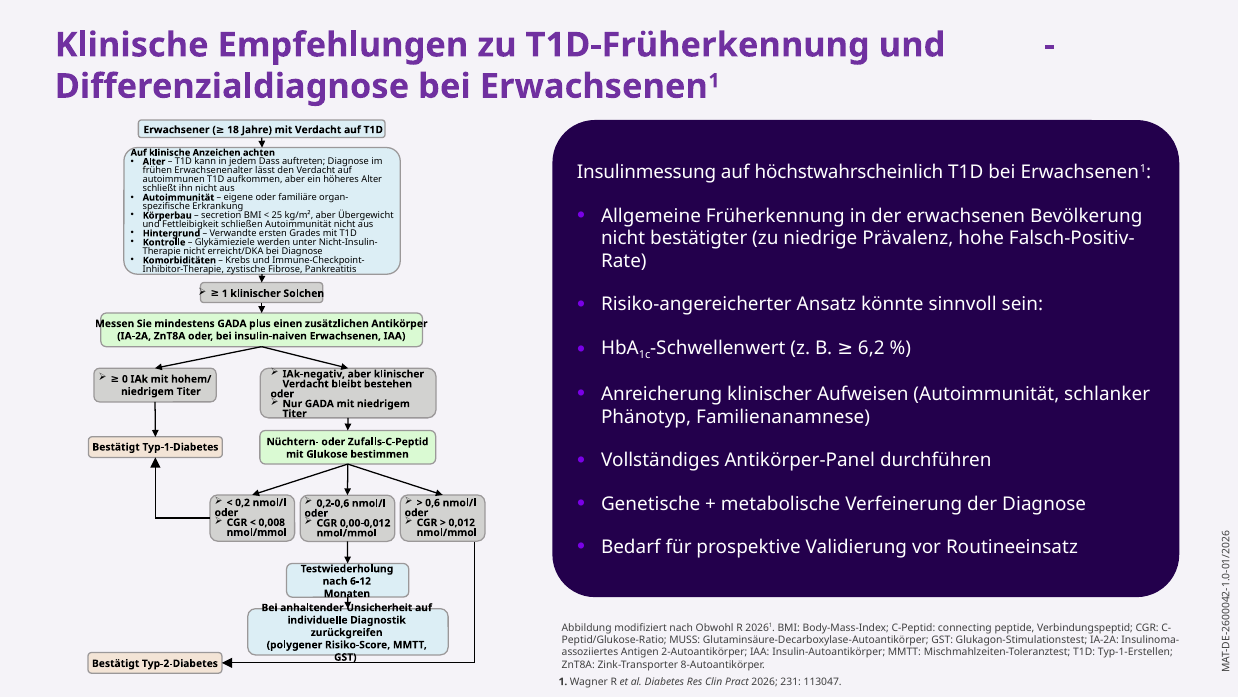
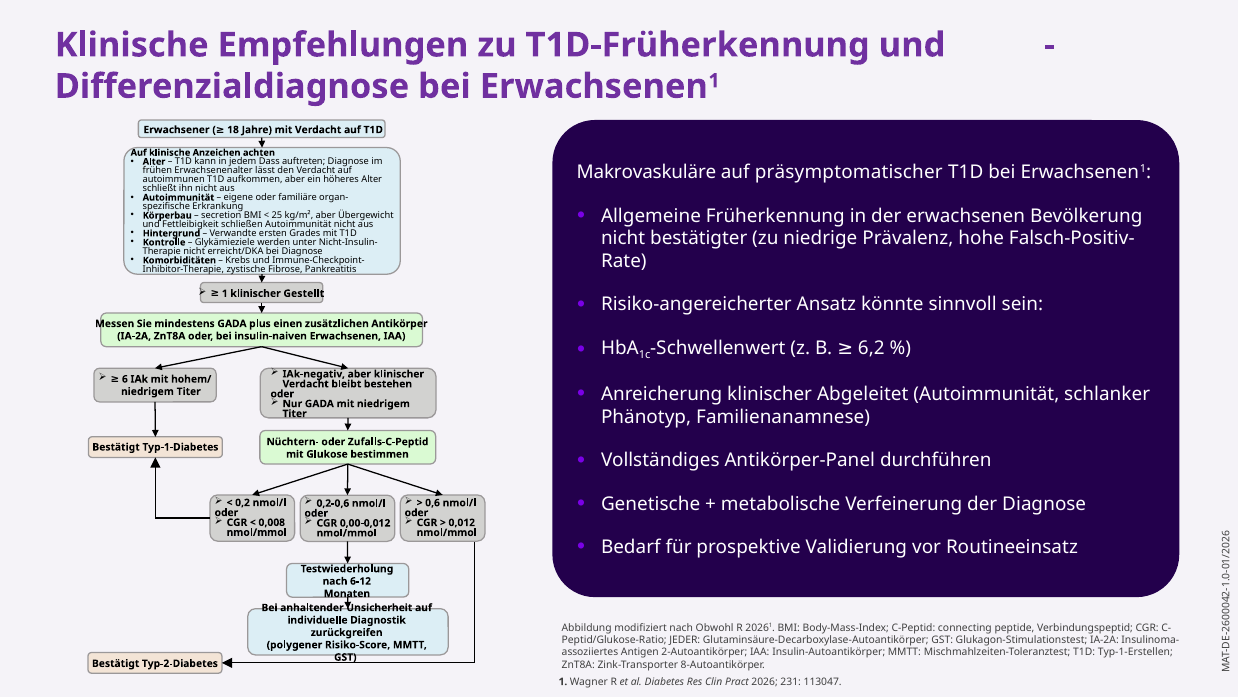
Insulinmessung: Insulinmessung -> Makrovaskuläre
höchstwahrscheinlich: höchstwahrscheinlich -> präsymptomatischer
Solchen: Solchen -> Gestellt
0 at (125, 379): 0 -> 6
Aufweisen: Aufweisen -> Abgeleitet
MUSS: MUSS -> JEDER
